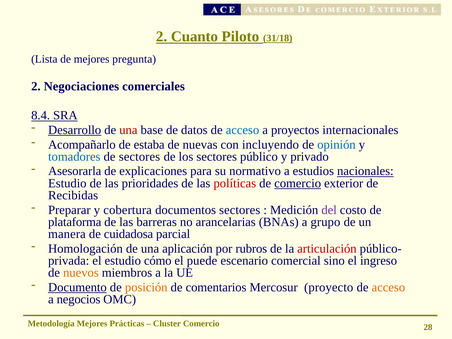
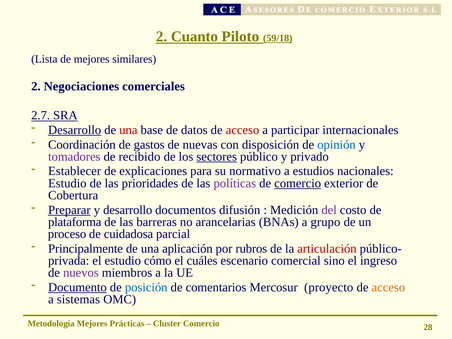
31/18: 31/18 -> 59/18
pregunta: pregunta -> similares
8.4: 8.4 -> 2.7
acceso at (242, 130) colour: blue -> red
proyectos: proyectos -> participar
Acompañarlo: Acompañarlo -> Coordinación
estaba: estaba -> gastos
incluyendo: incluyendo -> disposición
tomadores colour: blue -> purple
de sectores: sectores -> recibido
sectores at (217, 157) underline: none -> present
Asesorarla: Asesorarla -> Establecer
nacionales underline: present -> none
políticas colour: red -> purple
Recibidas: Recibidas -> Cobertura
Preparar underline: none -> present
y cobertura: cobertura -> desarrollo
documentos sectores: sectores -> difusión
manera: manera -> proceso
Homologación: Homologación -> Principalmente
puede: puede -> cuáles
nuevos colour: orange -> purple
posición colour: orange -> blue
negocios: negocios -> sistemas
